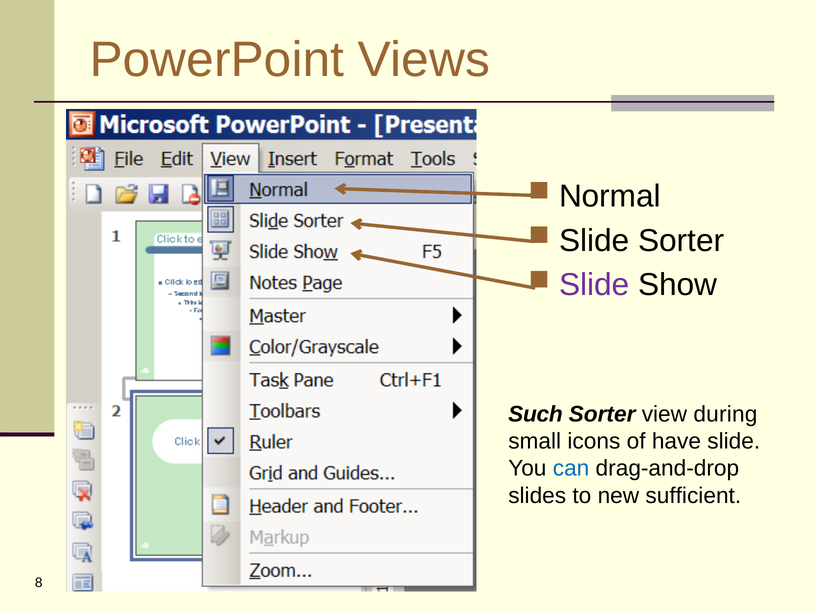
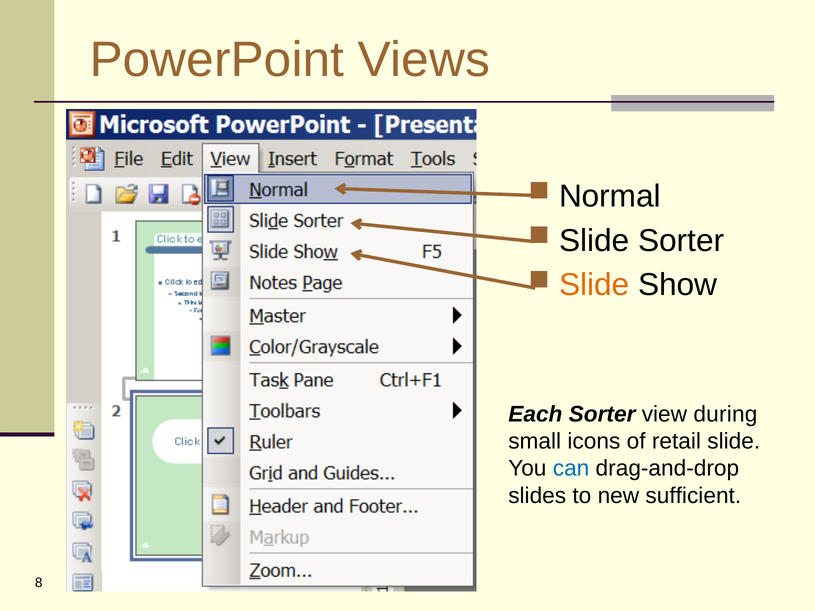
Slide at (594, 285) colour: purple -> orange
Such: Such -> Each
have: have -> retail
